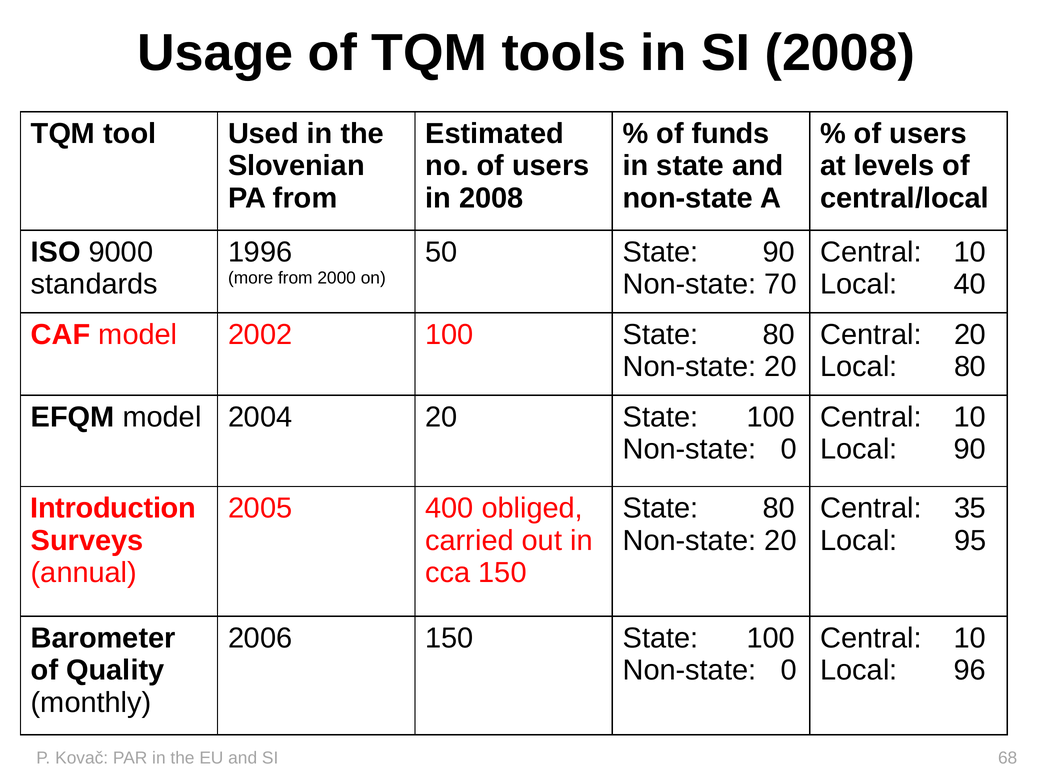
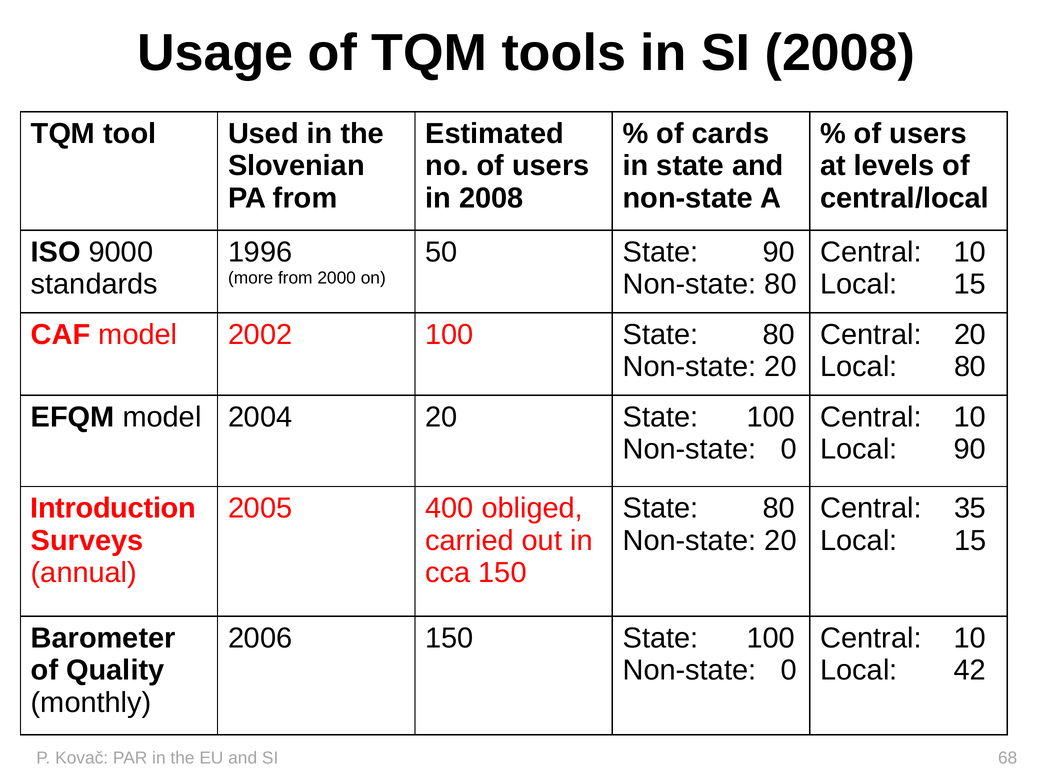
funds: funds -> cards
Non-state 70: 70 -> 80
40 at (970, 285): 40 -> 15
95 at (970, 541): 95 -> 15
96: 96 -> 42
